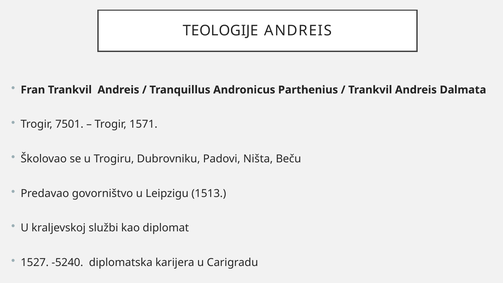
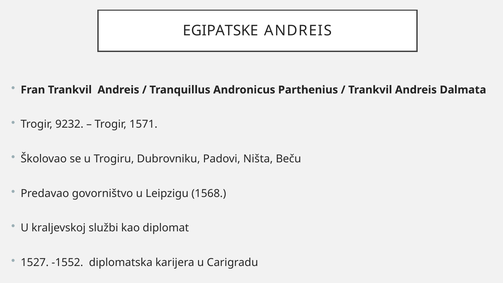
TEOLOGIJE: TEOLOGIJE -> EGIPATSKE
7501: 7501 -> 9232
1513: 1513 -> 1568
-5240: -5240 -> -1552
